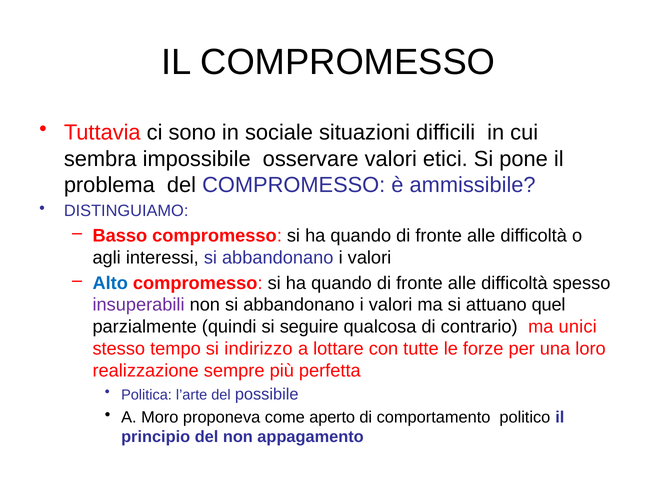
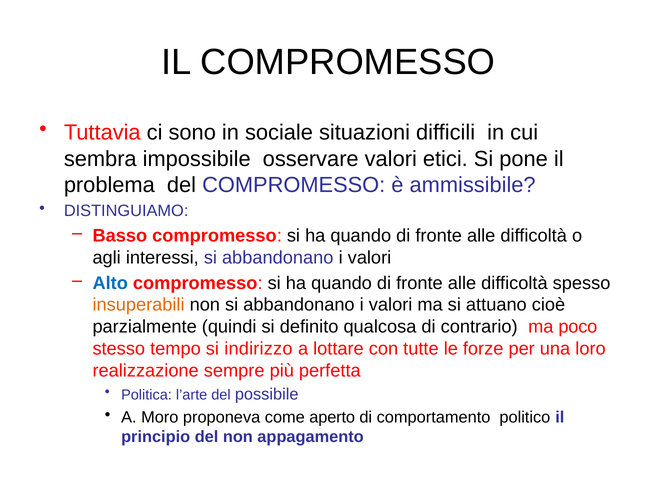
insuperabili colour: purple -> orange
quel: quel -> cioè
seguire: seguire -> definito
unici: unici -> poco
